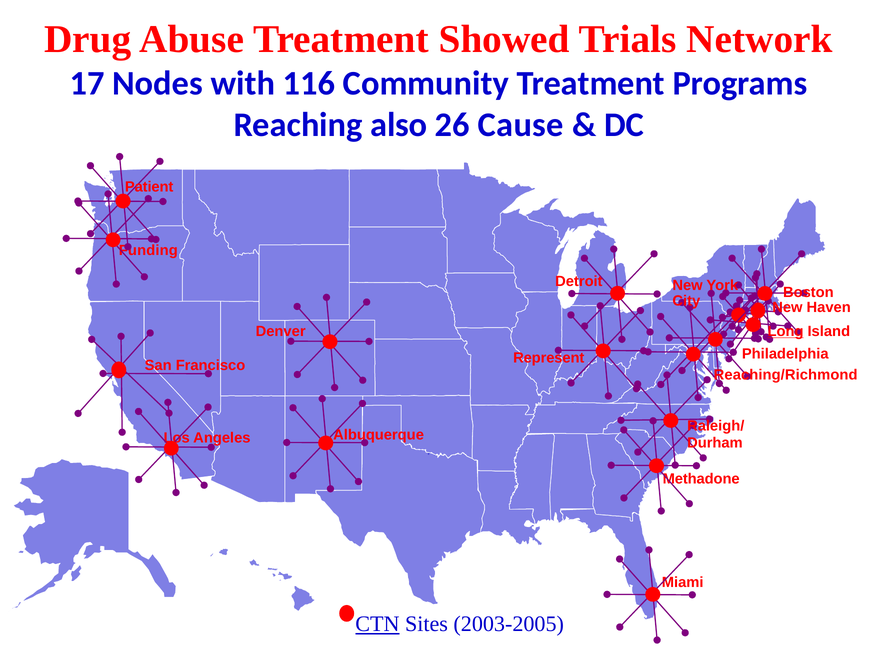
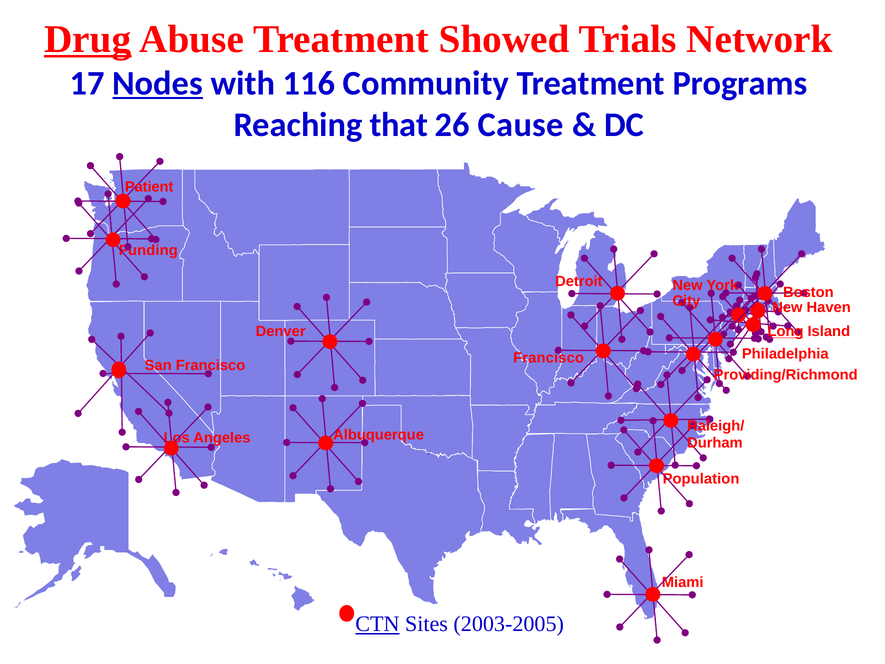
Drug underline: none -> present
Nodes underline: none -> present
also: also -> that
Represent at (549, 358): Represent -> Francisco
Reaching/Richmond: Reaching/Richmond -> Providing/Richmond
Methadone: Methadone -> Population
